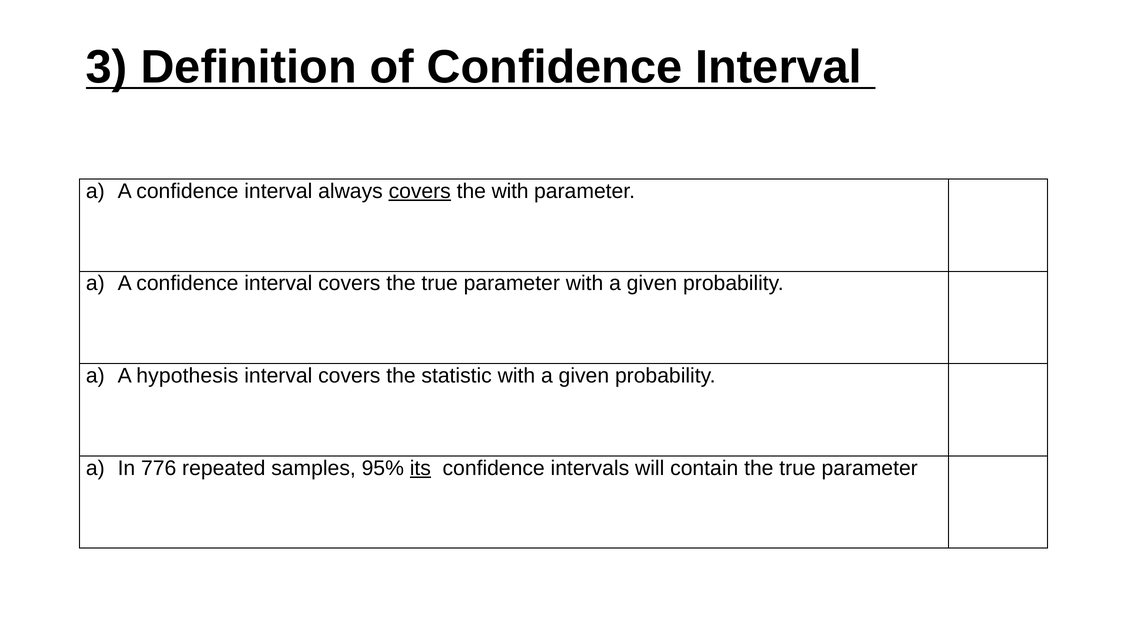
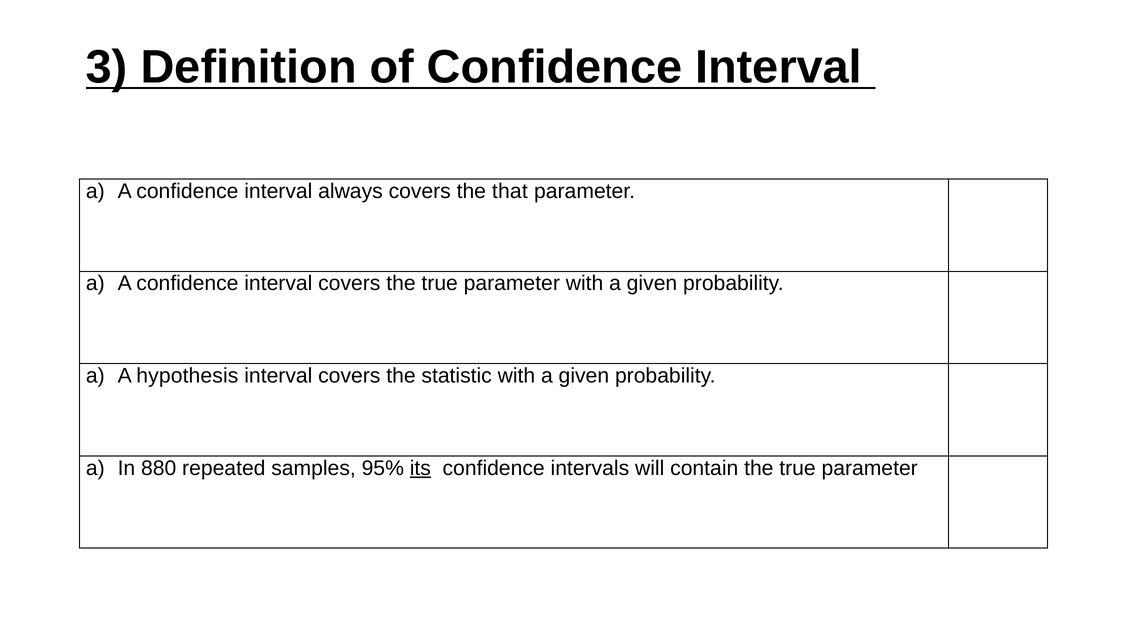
covers at (420, 191) underline: present -> none
the with: with -> that
776: 776 -> 880
